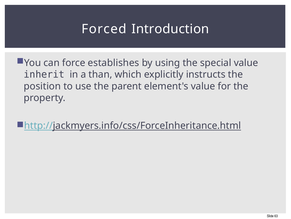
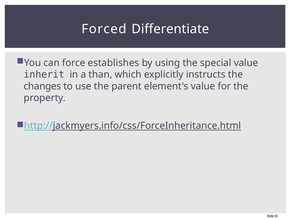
Introduction: Introduction -> Differentiate
position: position -> changes
